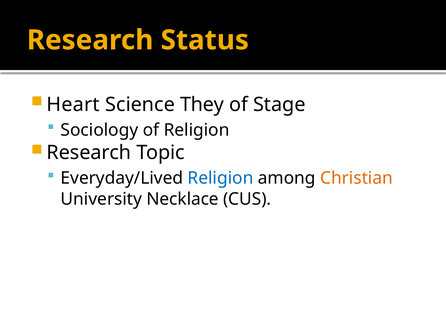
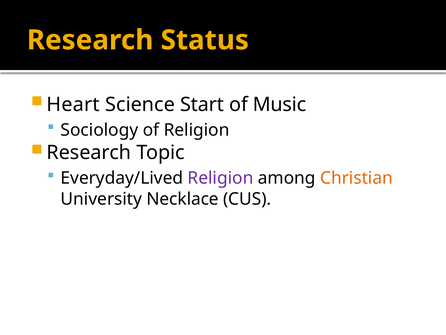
They: They -> Start
Stage: Stage -> Music
Religion at (221, 178) colour: blue -> purple
